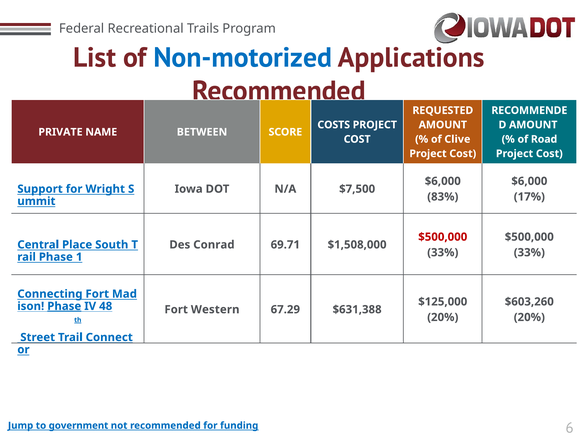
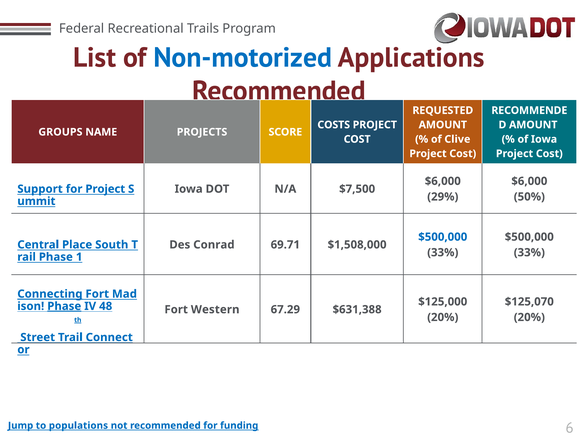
PRIVATE: PRIVATE -> GROUPS
BETWEEN: BETWEEN -> PROJECTS
of Road: Road -> Iowa
for Wright: Wright -> Project
83%: 83% -> 29%
17%: 17% -> 50%
$500,000 at (443, 237) colour: red -> blue
Connecting underline: none -> present
$603,260: $603,260 -> $125,070
government: government -> populations
